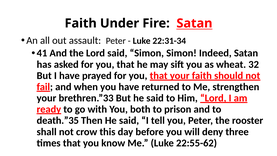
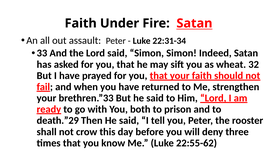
41: 41 -> 33
death.”35: death.”35 -> death.”29
